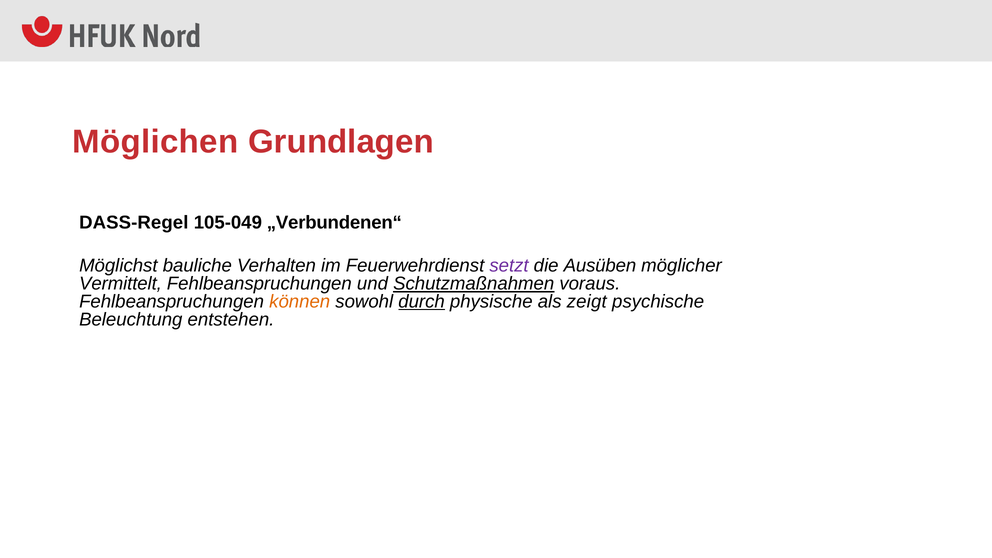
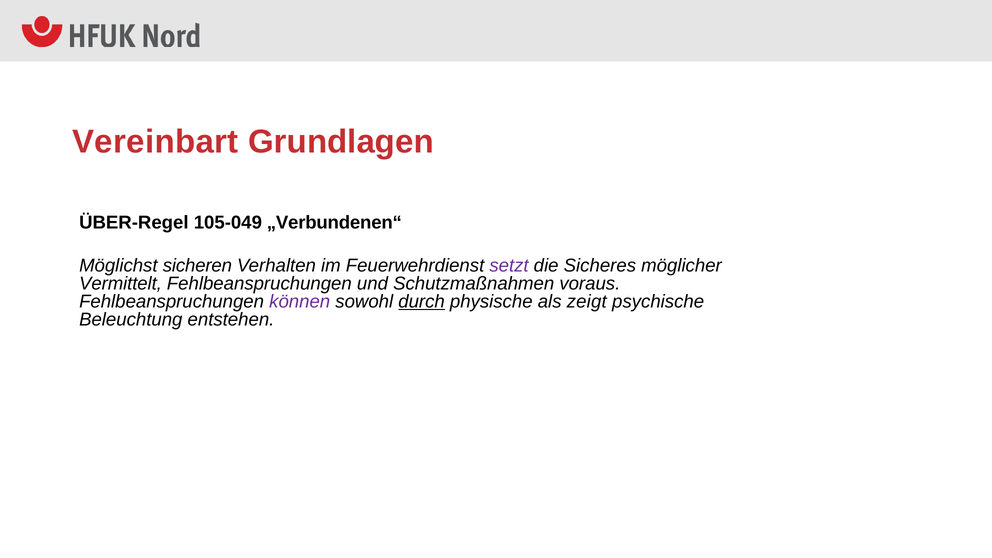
Möglichen: Möglichen -> Vereinbart
DASS-Regel: DASS-Regel -> ÜBER-Regel
bauliche: bauliche -> sicheren
Ausüben: Ausüben -> Sicheres
Schutzmaßnahmen underline: present -> none
können colour: orange -> purple
